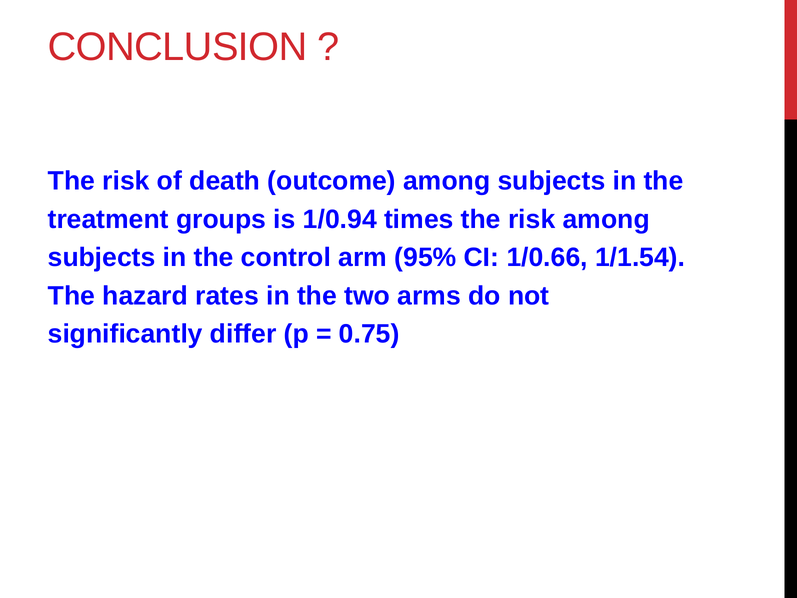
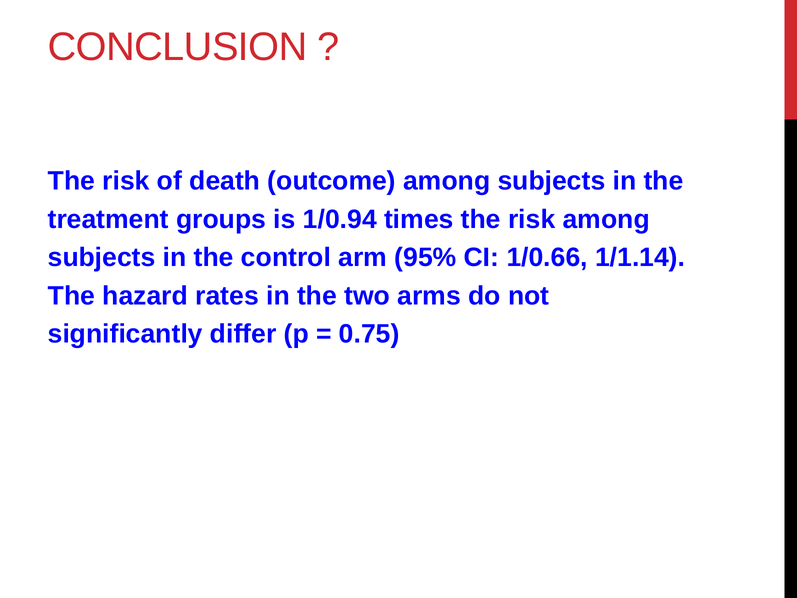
1/1.54: 1/1.54 -> 1/1.14
